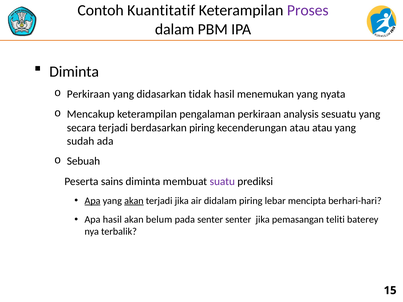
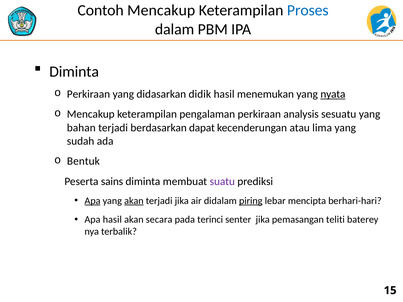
Contoh Kuantitatif: Kuantitatif -> Mencakup
Proses colour: purple -> blue
tidak: tidak -> didik
nyata underline: none -> present
secara: secara -> bahan
berdasarkan piring: piring -> dapat
atau atau: atau -> lima
Sebuah: Sebuah -> Bentuk
piring at (251, 201) underline: none -> present
belum: belum -> secara
pada senter: senter -> terinci
